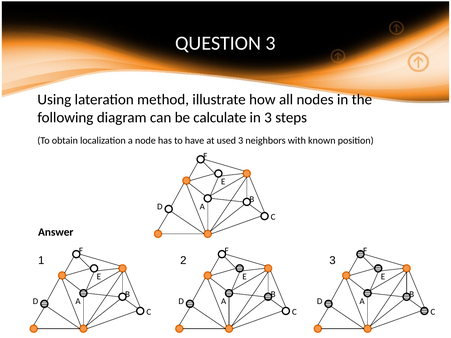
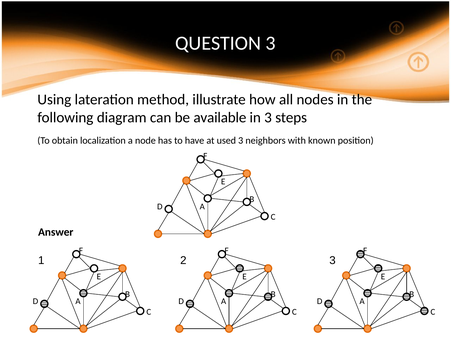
calculate: calculate -> available
